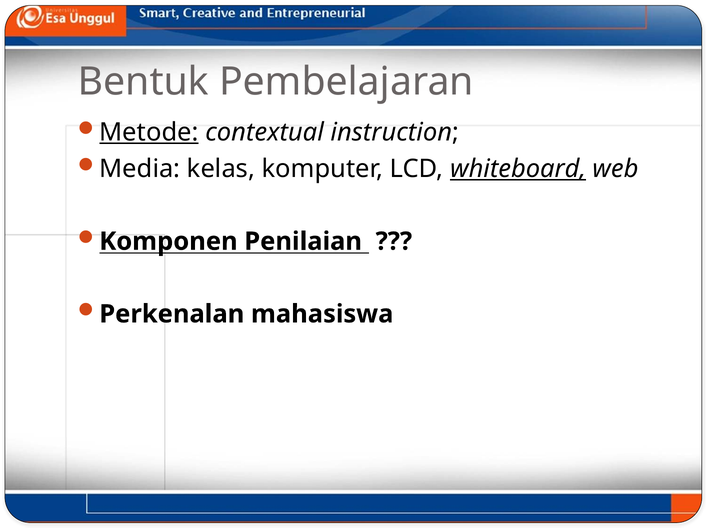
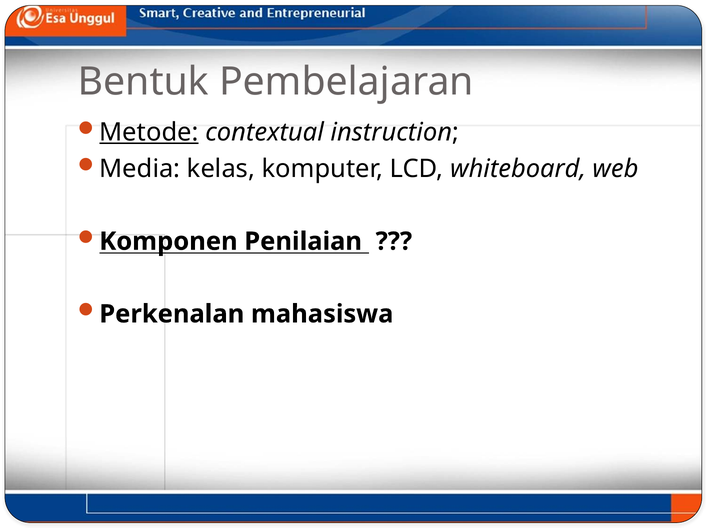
whiteboard underline: present -> none
